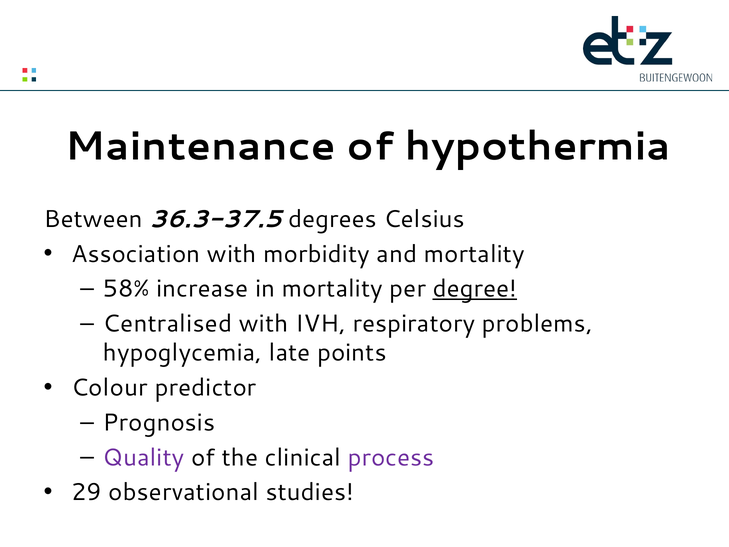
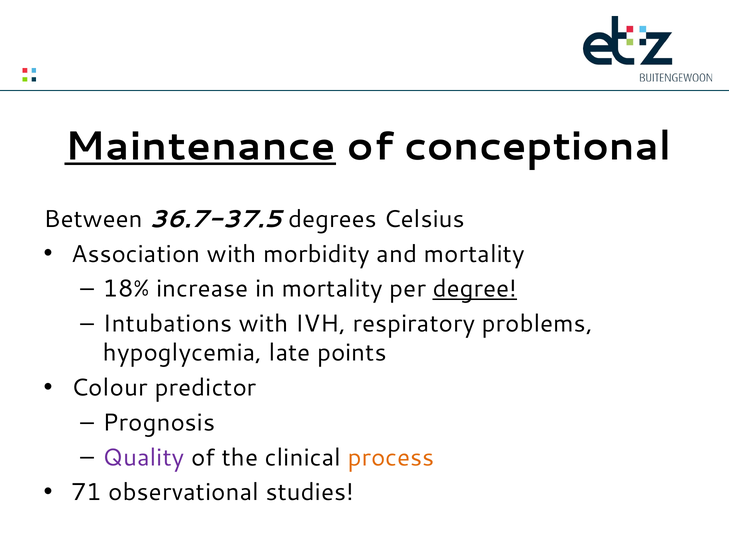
Maintenance underline: none -> present
hypothermia: hypothermia -> conceptional
36.3-37.5: 36.3-37.5 -> 36.7-37.5
58%: 58% -> 18%
Centralised: Centralised -> Intubations
process colour: purple -> orange
29: 29 -> 71
